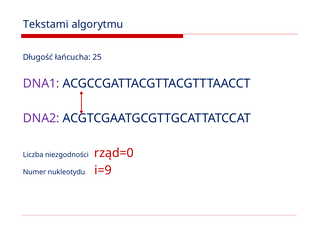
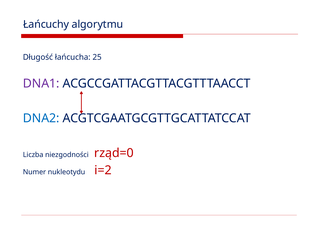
Tekstami: Tekstami -> Łańcuchy
DNA2 colour: purple -> blue
i=9: i=9 -> i=2
